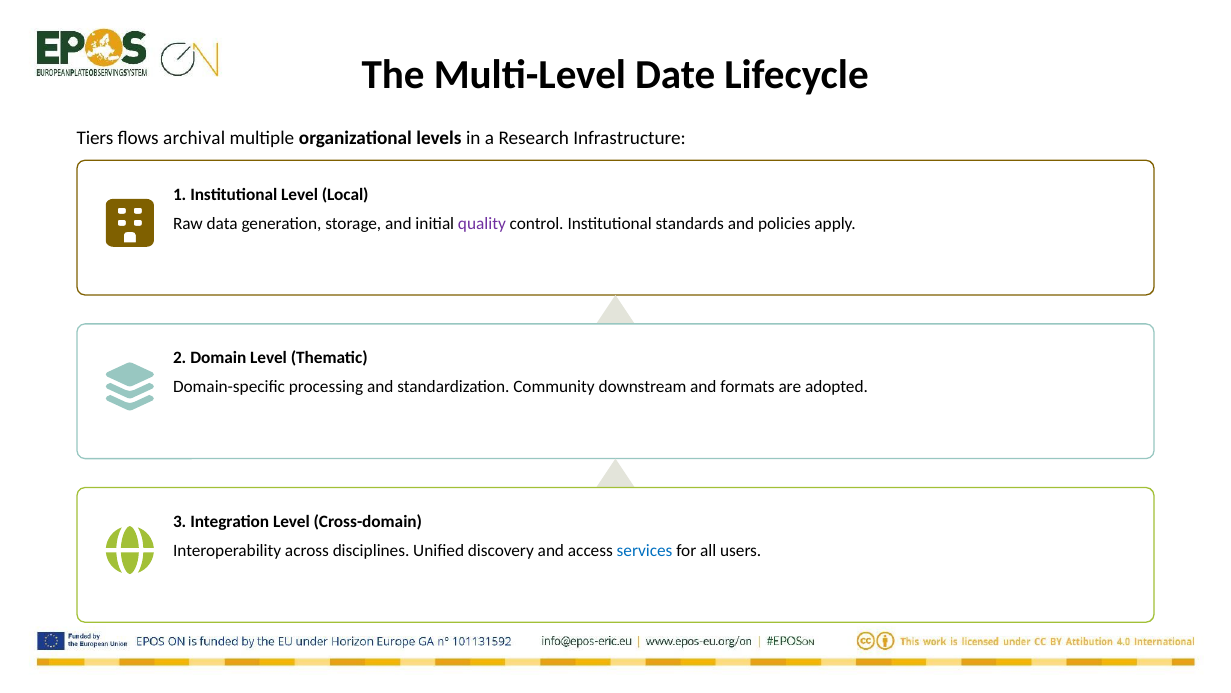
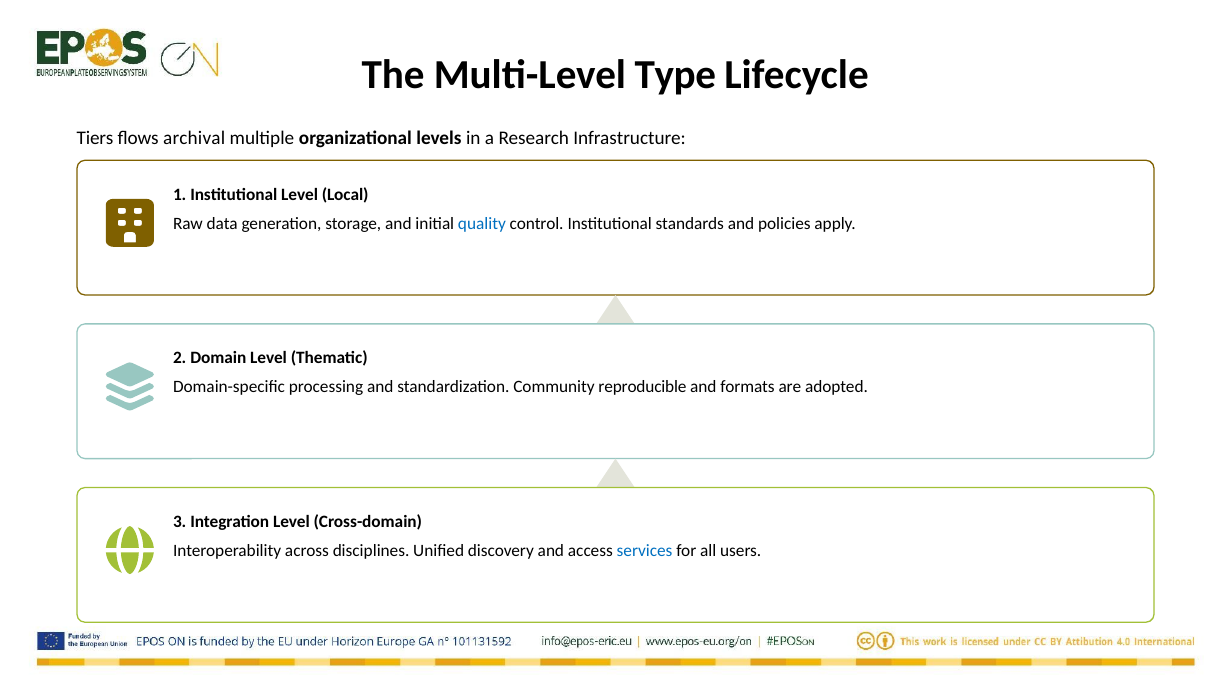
Date: Date -> Type
quality colour: purple -> blue
downstream: downstream -> reproducible
